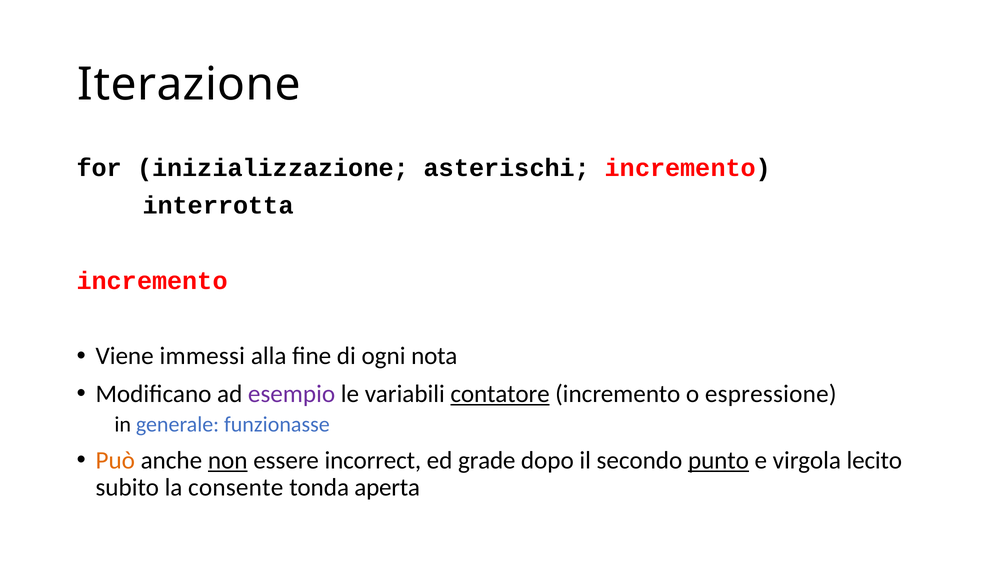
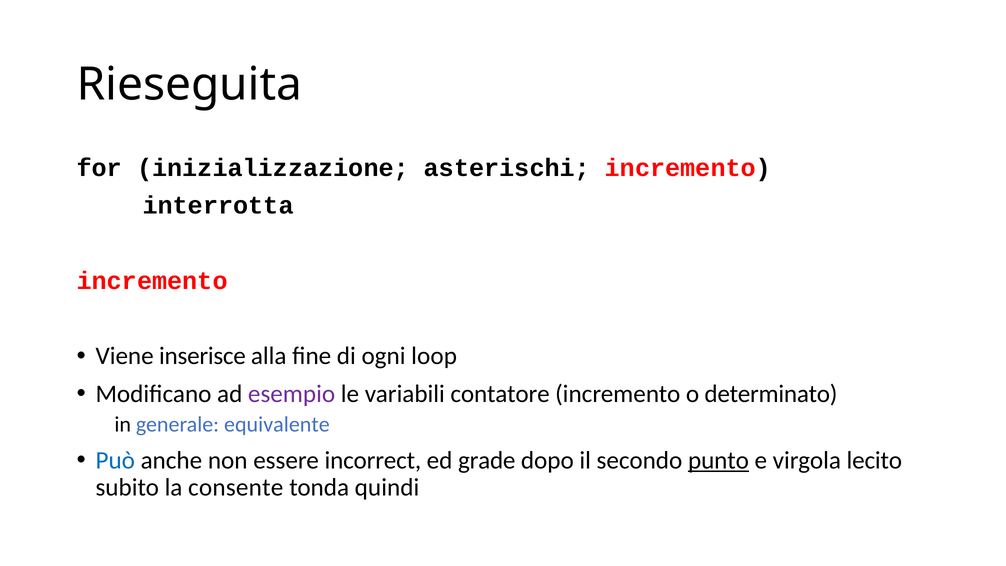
Iterazione: Iterazione -> Rieseguita
immessi: immessi -> inserisce
nota: nota -> loop
contatore underline: present -> none
espressione: espressione -> determinato
funzionasse: funzionasse -> equivalente
Può colour: orange -> blue
non underline: present -> none
aperta: aperta -> quindi
